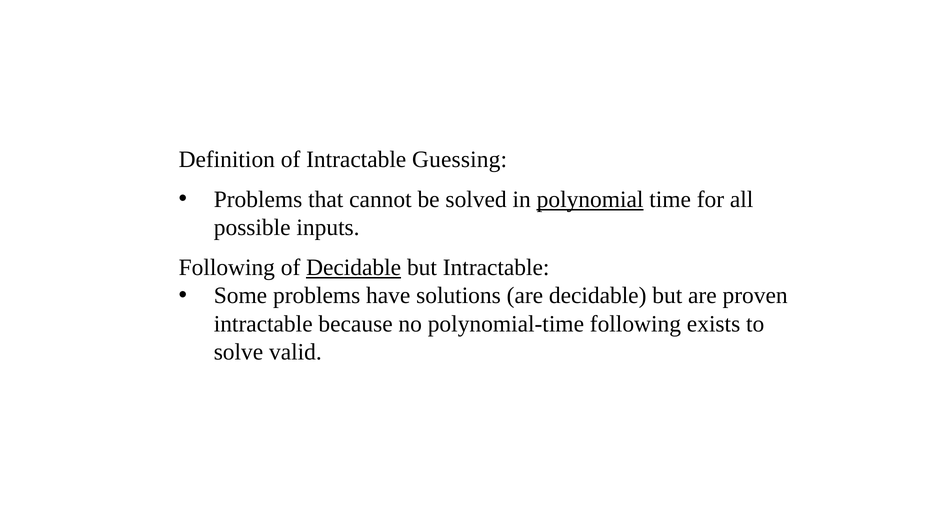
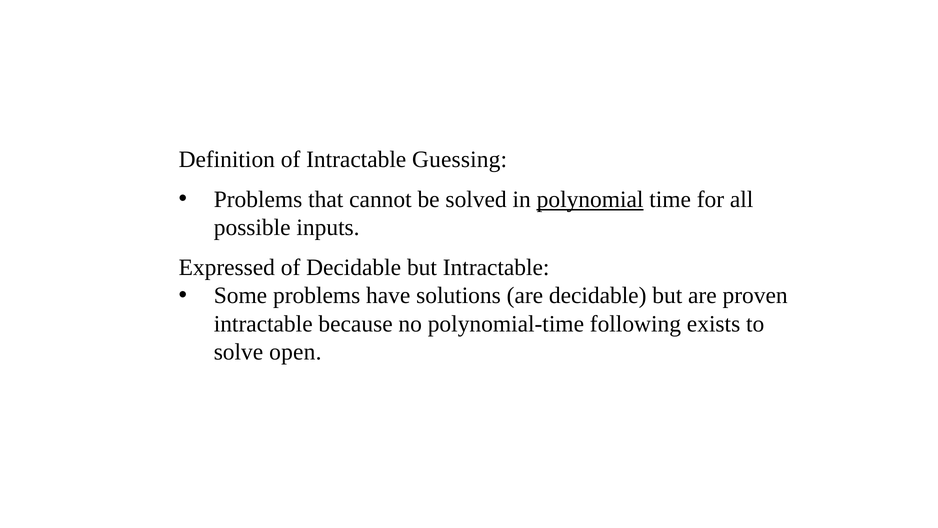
Following at (227, 267): Following -> Expressed
Decidable at (354, 267) underline: present -> none
valid: valid -> open
